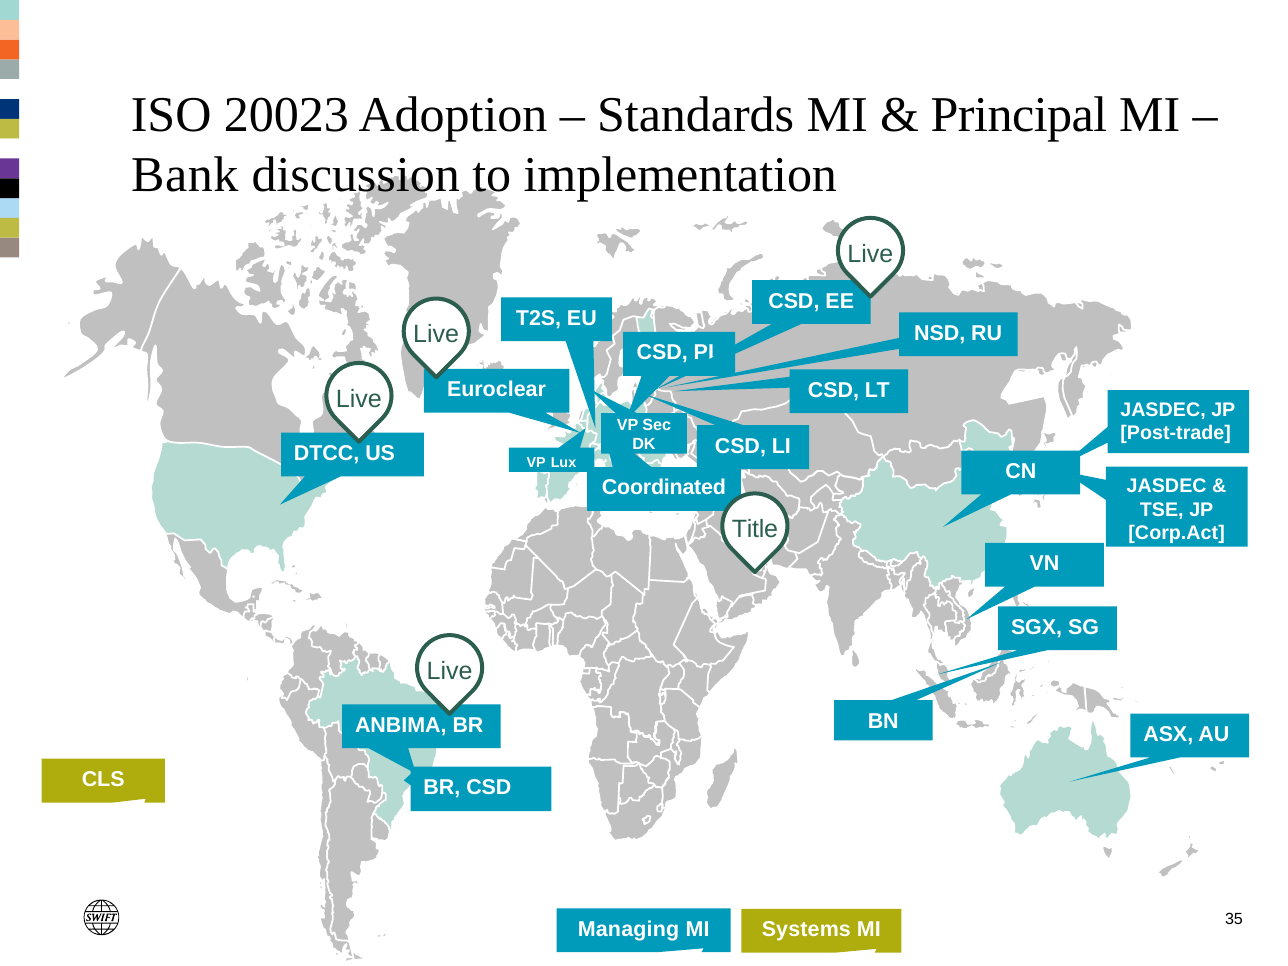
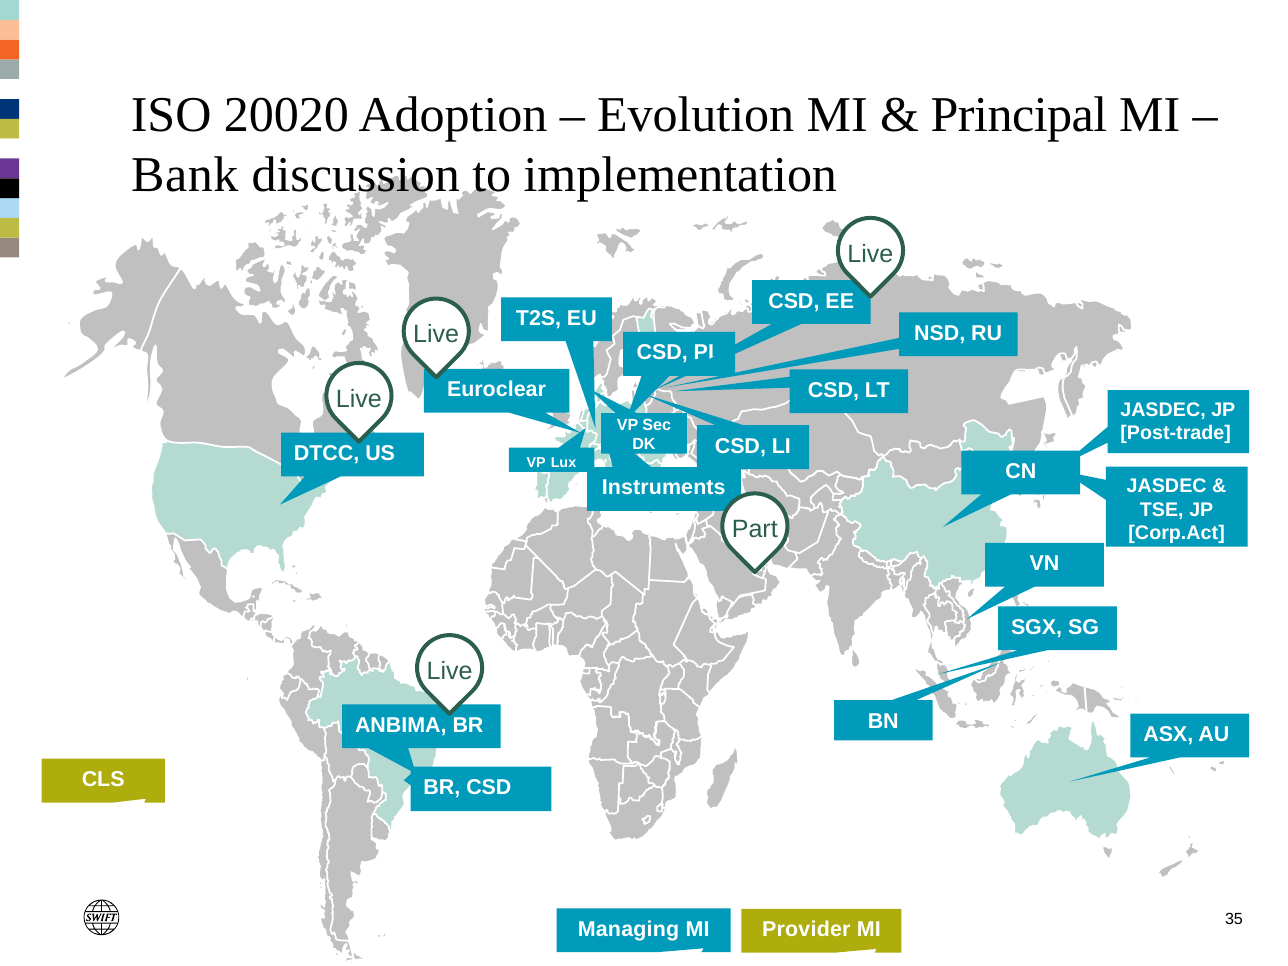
20023: 20023 -> 20020
Standards: Standards -> Evolution
Coordinated: Coordinated -> Instruments
Title: Title -> Part
Systems: Systems -> Provider
